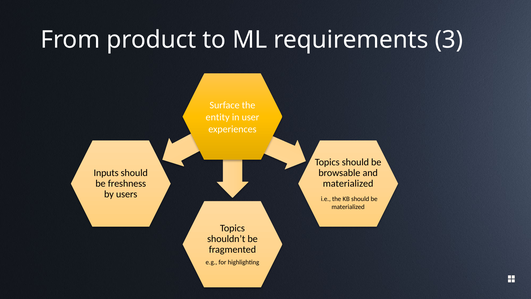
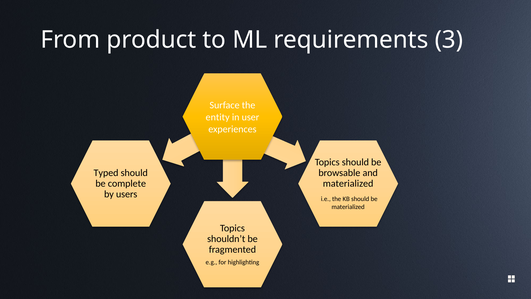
Inputs: Inputs -> Typed
freshness: freshness -> complete
